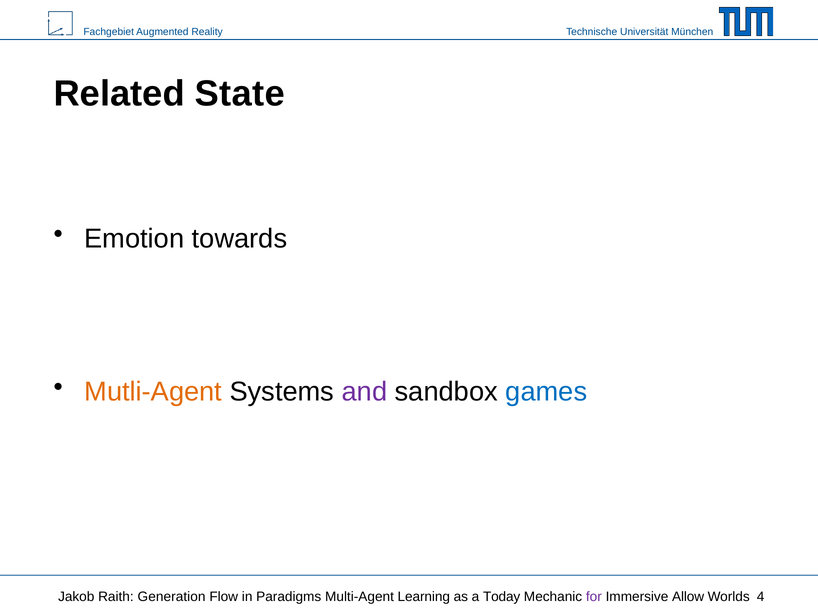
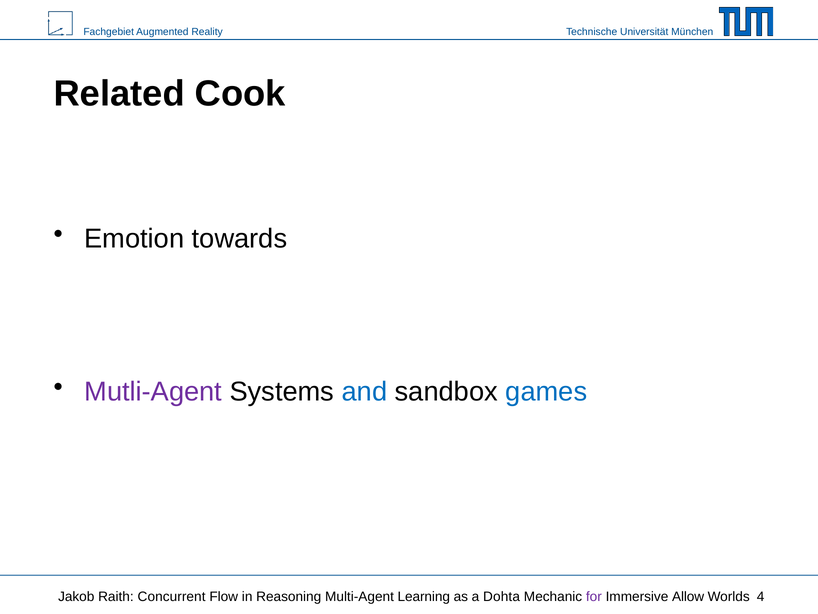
State: State -> Cook
Mutli-Agent colour: orange -> purple
and colour: purple -> blue
Generation: Generation -> Concurrent
Paradigms: Paradigms -> Reasoning
Today: Today -> Dohta
